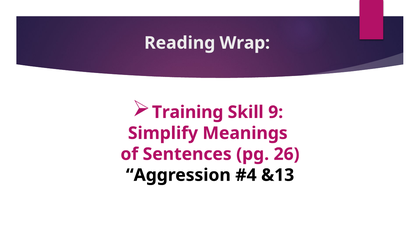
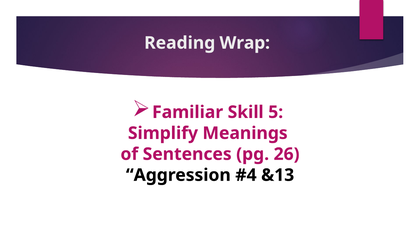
Training: Training -> Familiar
9: 9 -> 5
